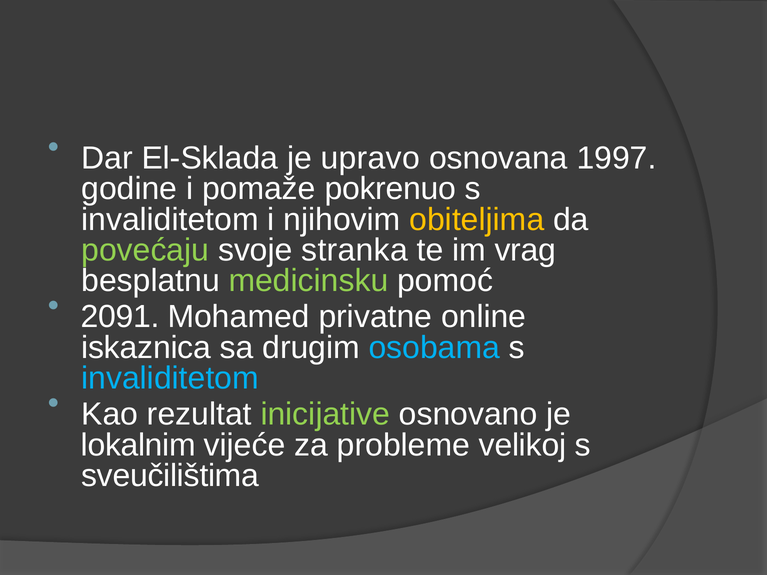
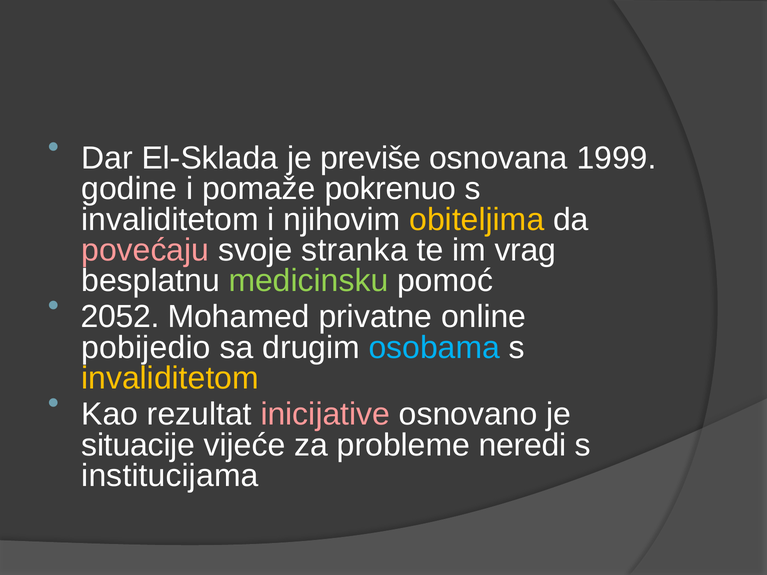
upravo: upravo -> previše
1997: 1997 -> 1999
povećaju colour: light green -> pink
2091: 2091 -> 2052
iskaznica: iskaznica -> pobijedio
invaliditetom at (170, 378) colour: light blue -> yellow
inicijative colour: light green -> pink
lokalnim: lokalnim -> situacije
velikoj: velikoj -> neredi
sveučilištima: sveučilištima -> institucijama
